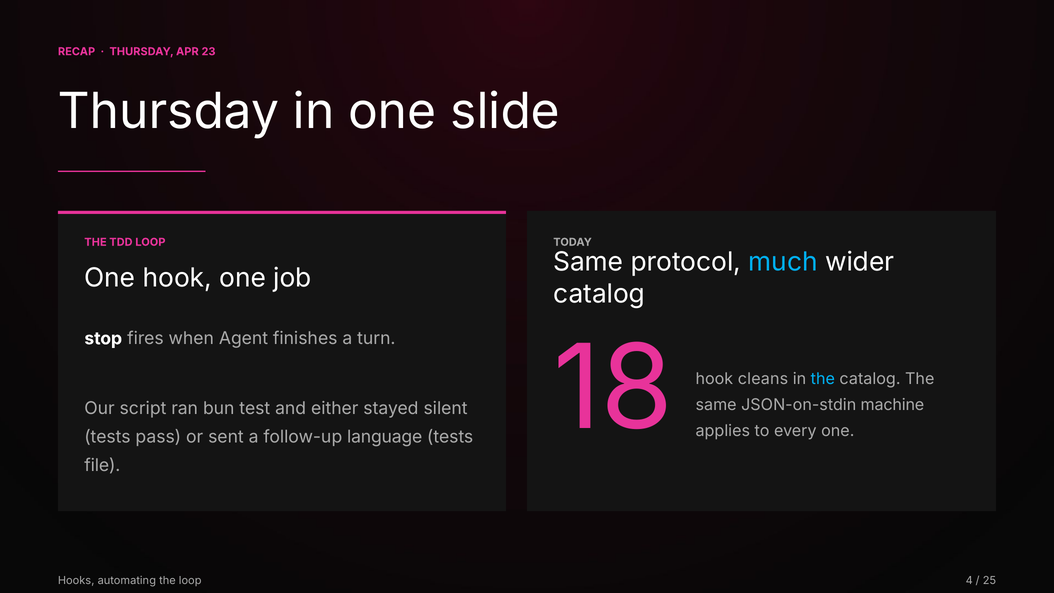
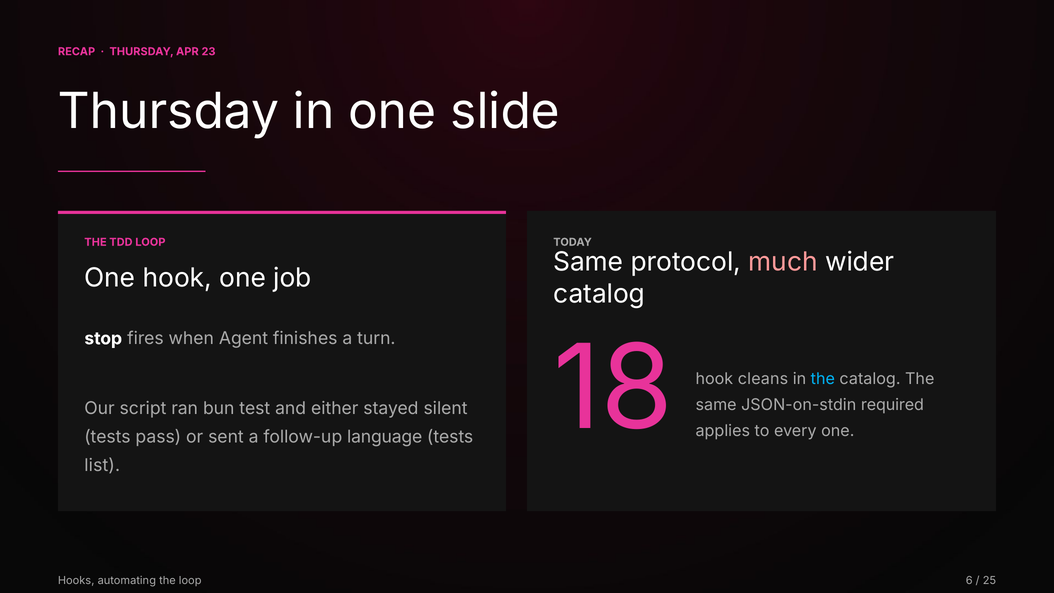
much colour: light blue -> pink
machine: machine -> required
file: file -> list
4: 4 -> 6
